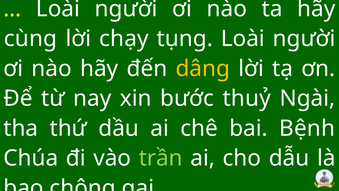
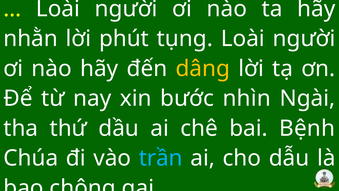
cùng: cùng -> nhằn
chạy: chạy -> phút
thuỷ: thuỷ -> nhìn
trần colour: light green -> light blue
